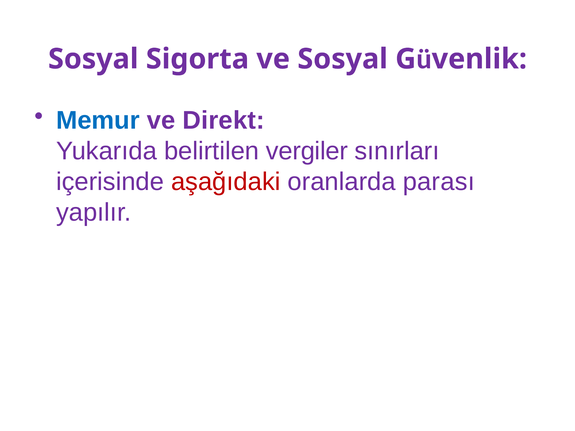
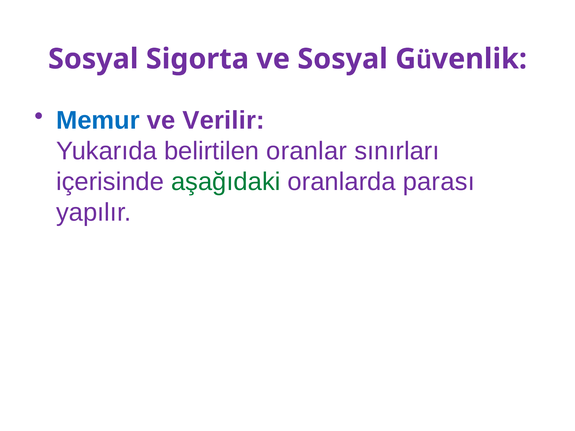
Direkt: Direkt -> Verilir
vergiler: vergiler -> oranlar
aşağıdaki colour: red -> green
